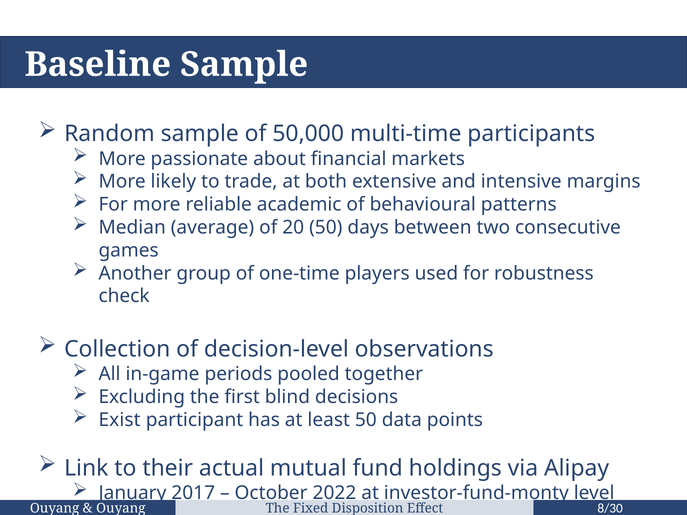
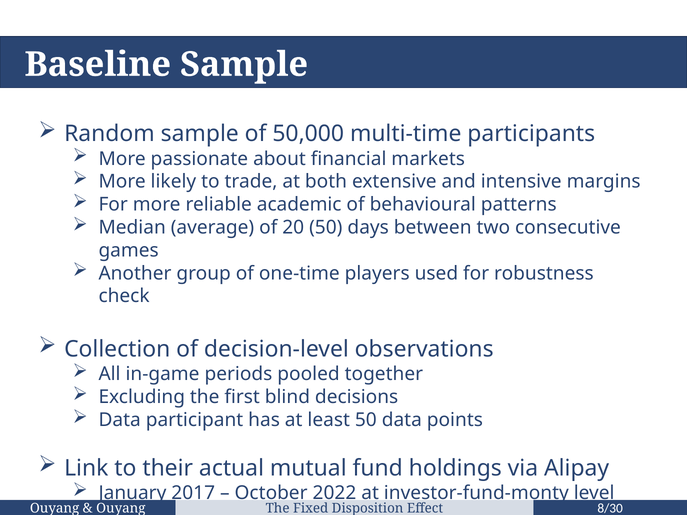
Exist at (120, 420): Exist -> Data
